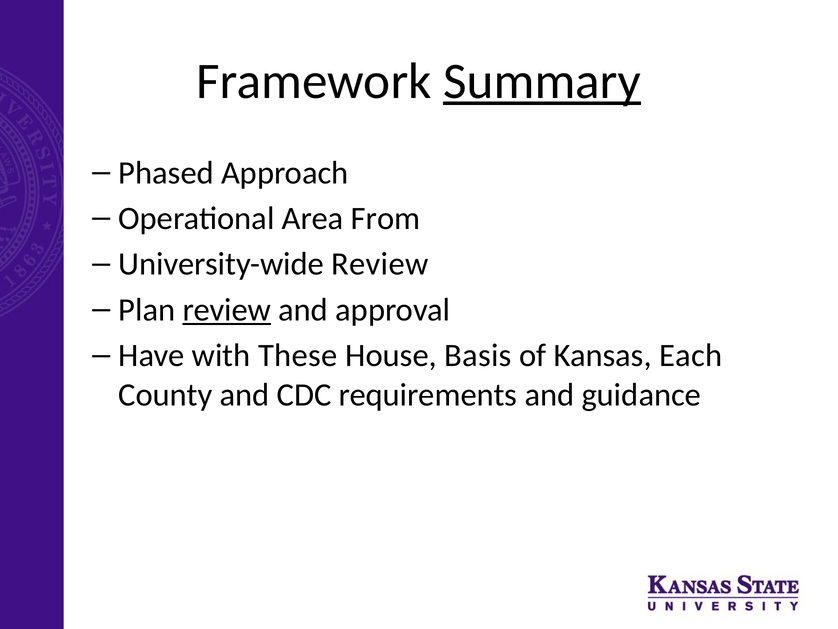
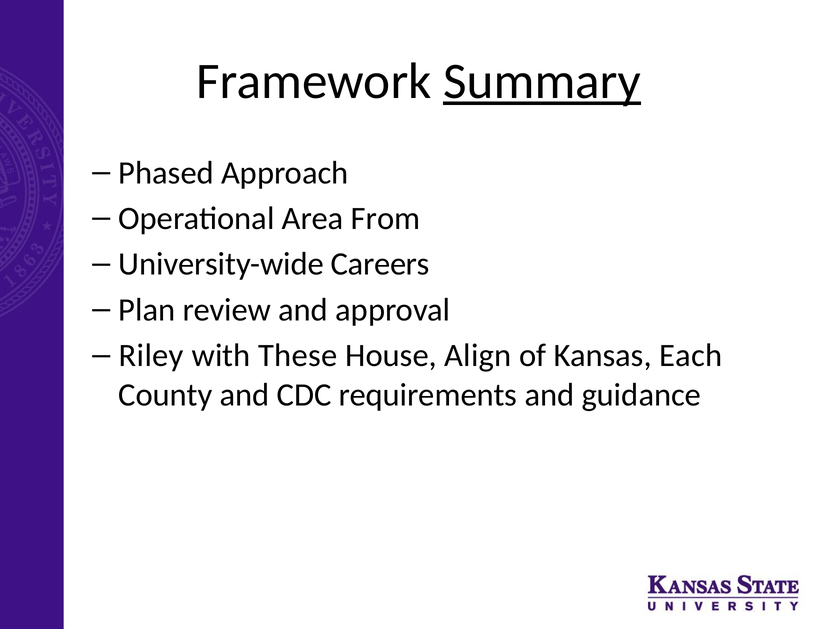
University-wide Review: Review -> Careers
review at (227, 310) underline: present -> none
Have: Have -> Riley
Basis: Basis -> Align
